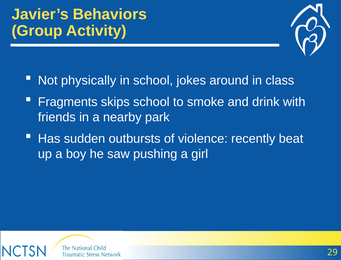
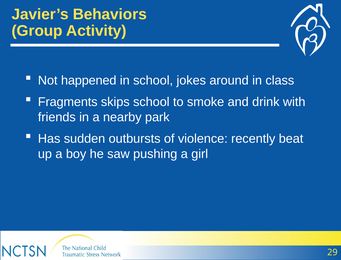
physically: physically -> happened
